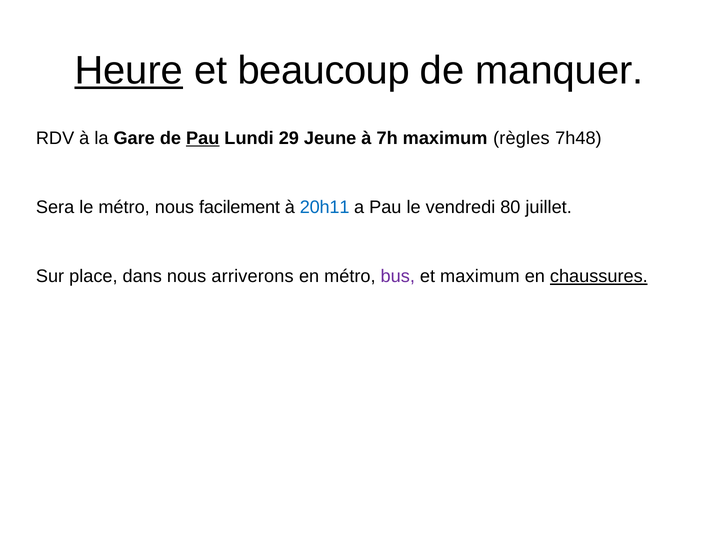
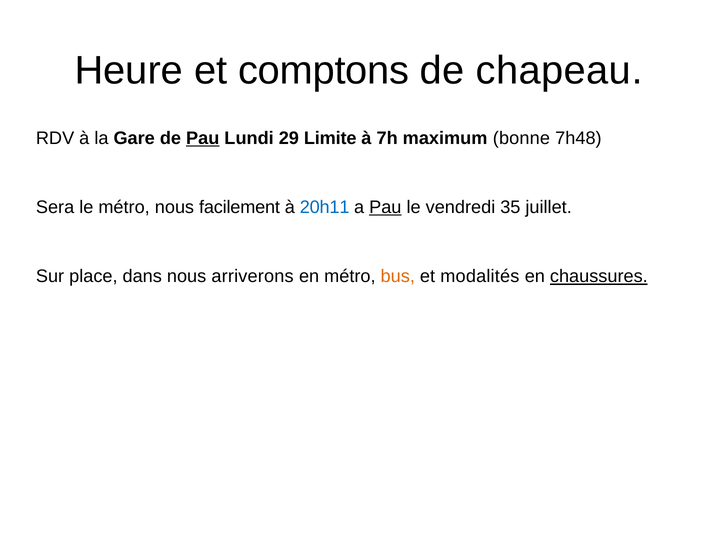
Heure underline: present -> none
beaucoup: beaucoup -> comptons
manquer: manquer -> chapeau
Jeune: Jeune -> Limite
règles: règles -> bonne
Pau at (385, 207) underline: none -> present
80: 80 -> 35
bus colour: purple -> orange
et maximum: maximum -> modalités
